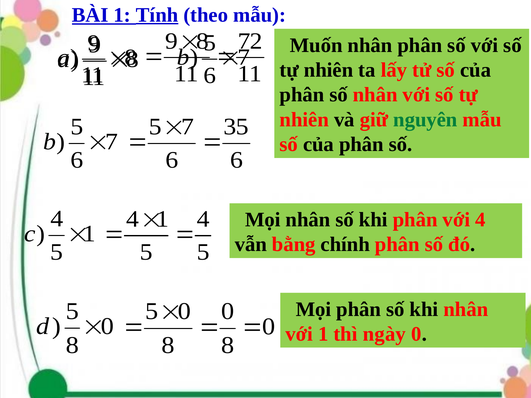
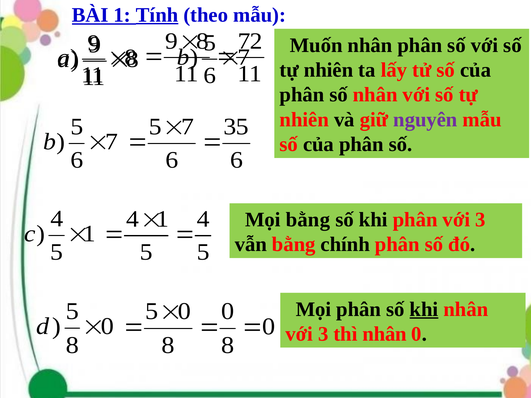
nguyên colour: green -> purple
Mọi nhân: nhân -> bằng
4 at (480, 220): 4 -> 3
khi at (424, 309) underline: none -> present
1 at (323, 334): 1 -> 3
thì ngày: ngày -> nhân
